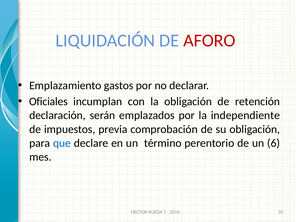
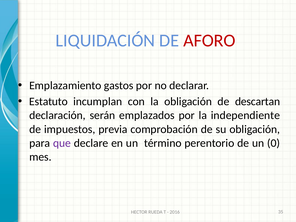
Oficiales: Oficiales -> Estatuto
retención: retención -> descartan
que colour: blue -> purple
6: 6 -> 0
